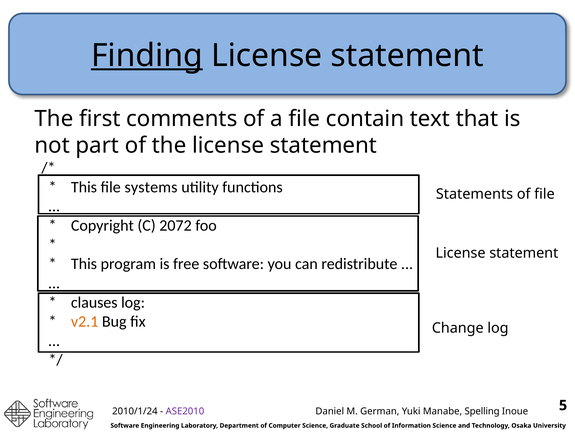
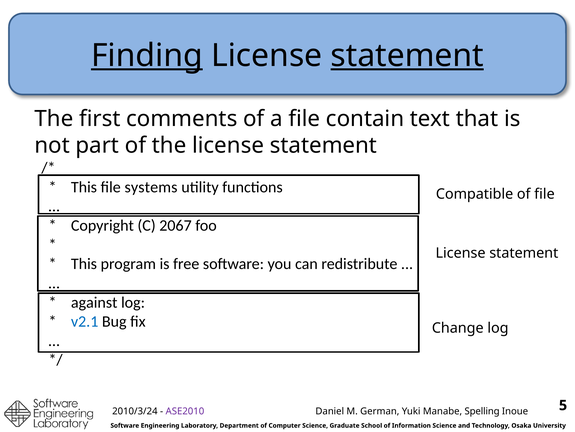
statement at (407, 55) underline: none -> present
Statements: Statements -> Compatible
2072: 2072 -> 2067
clauses: clauses -> against
v2.1 colour: orange -> blue
2010/1/24: 2010/1/24 -> 2010/3/24
